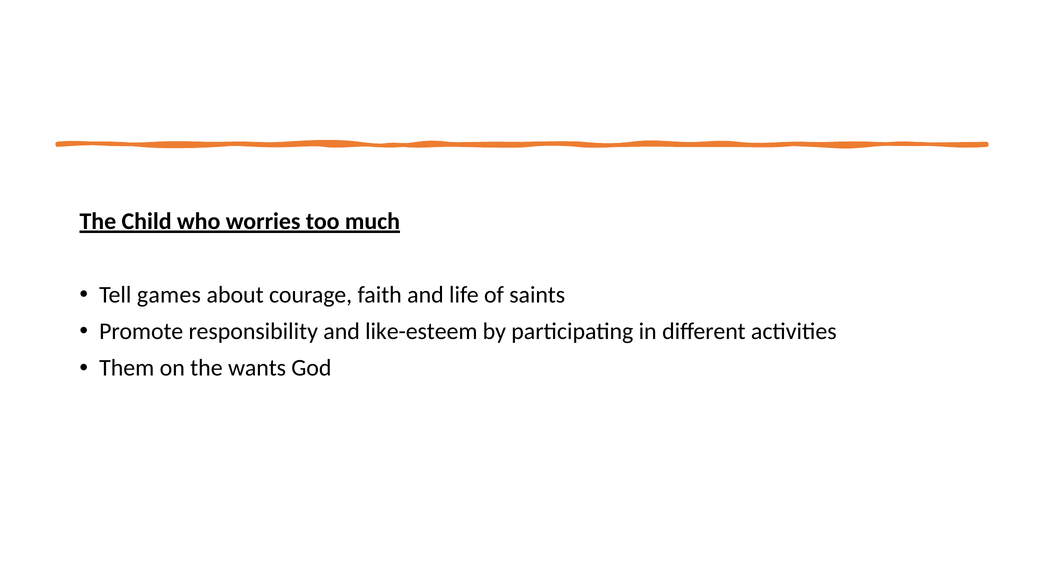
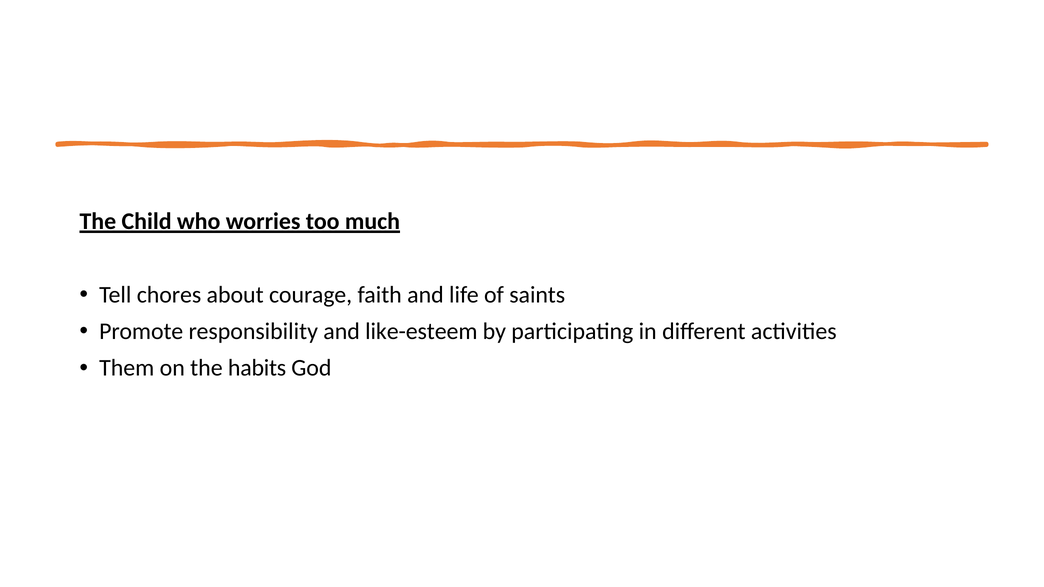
games: games -> chores
wants: wants -> habits
